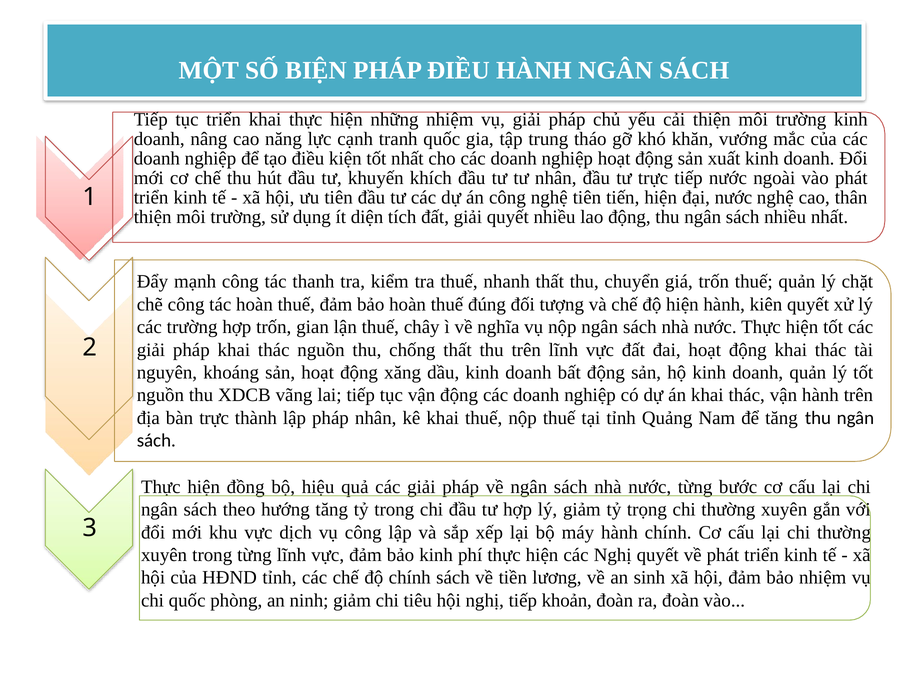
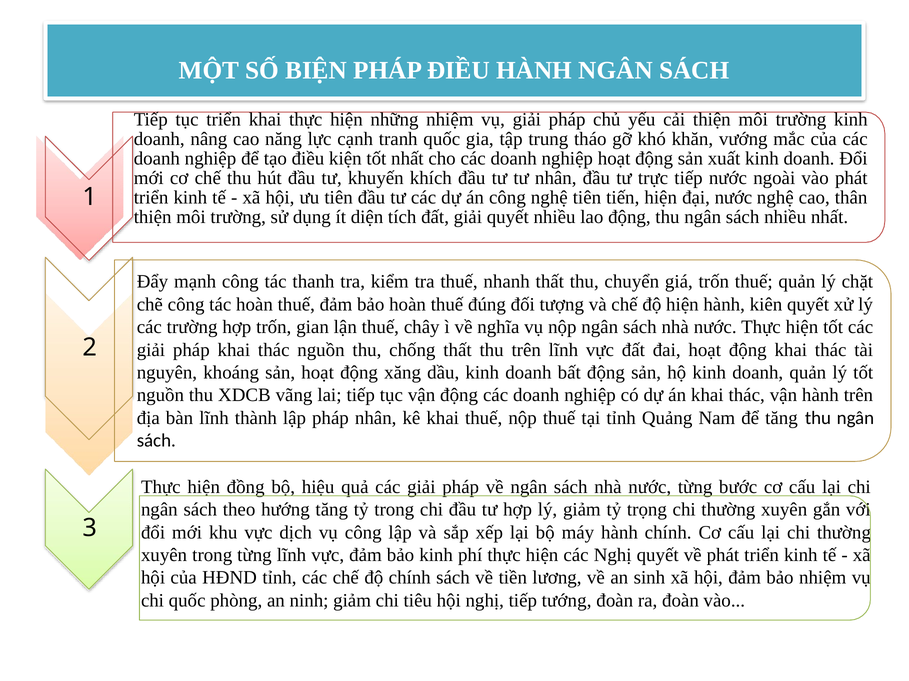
bàn trực: trực -> lĩnh
khoản: khoản -> tướng
